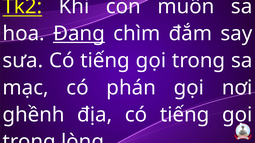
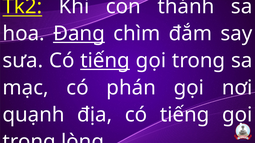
muôn: muôn -> thánh
tiếng at (105, 61) underline: none -> present
ghềnh: ghềnh -> quạnh
